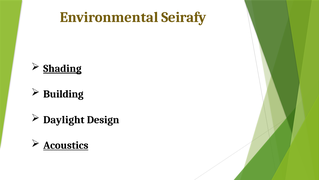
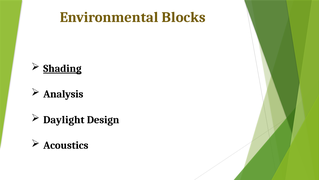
Seirafy: Seirafy -> Blocks
Building: Building -> Analysis
Acoustics underline: present -> none
